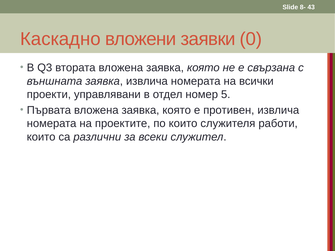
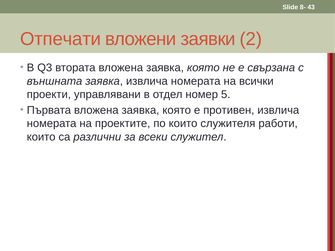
Каскадно: Каскадно -> Отпечати
0: 0 -> 2
